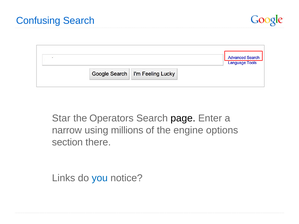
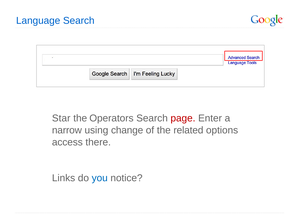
Confusing: Confusing -> Language
page colour: black -> red
millions: millions -> change
engine: engine -> related
section: section -> access
